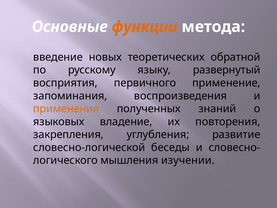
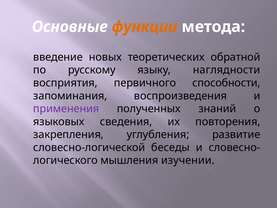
развернутый: развернутый -> наглядности
применение: применение -> способности
применения colour: orange -> purple
владение: владение -> сведения
